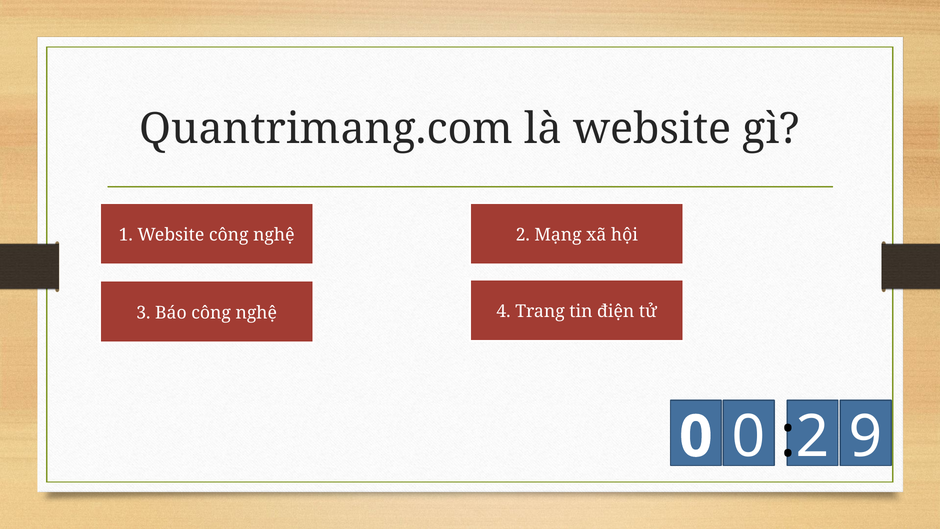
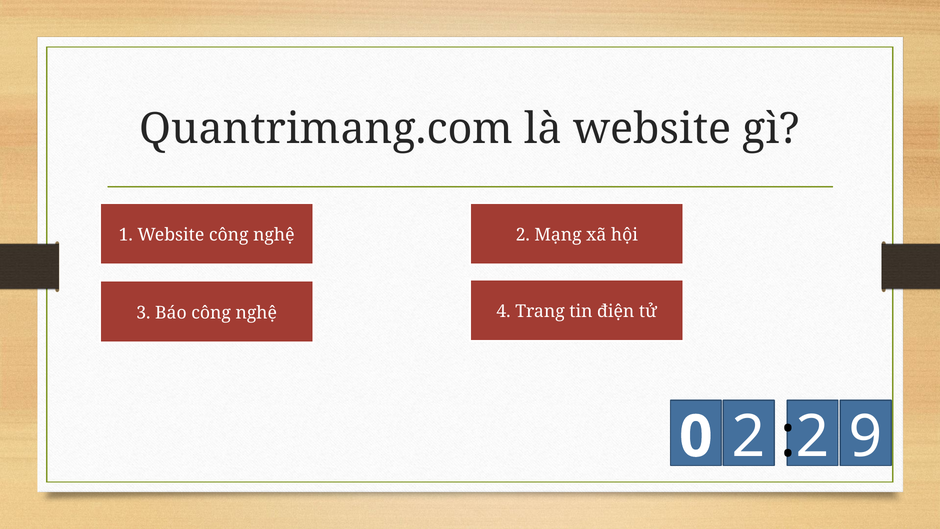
0 0: 0 -> 2
